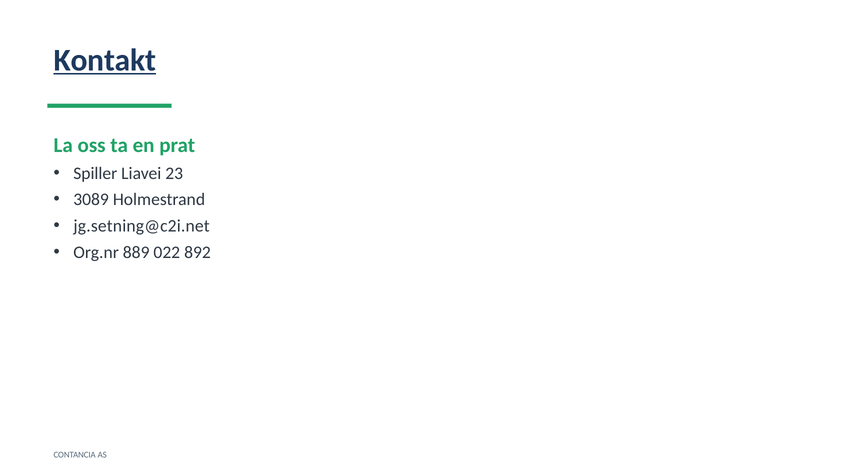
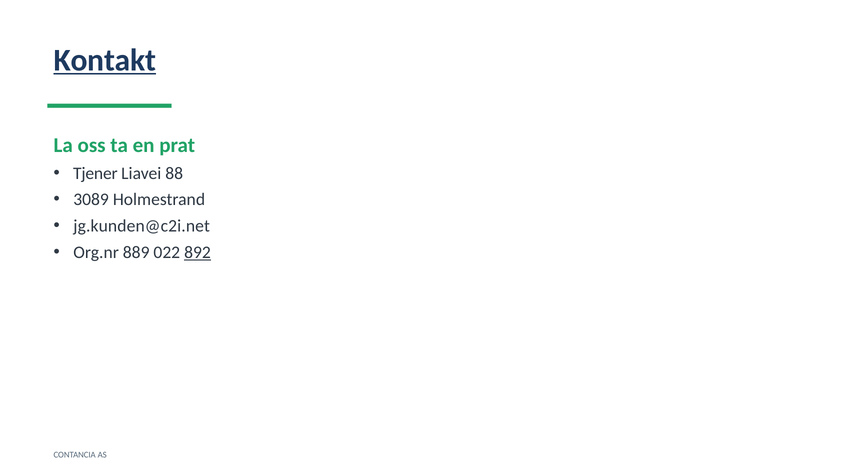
Spiller: Spiller -> Tjener
23: 23 -> 88
jg.setning@c2i.net: jg.setning@c2i.net -> jg.kunden@c2i.net
892 underline: none -> present
